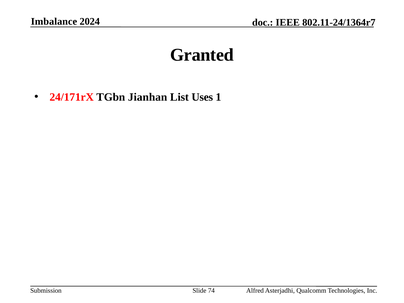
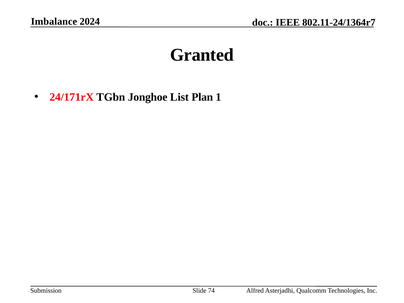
Jianhan: Jianhan -> Jonghoe
Uses: Uses -> Plan
